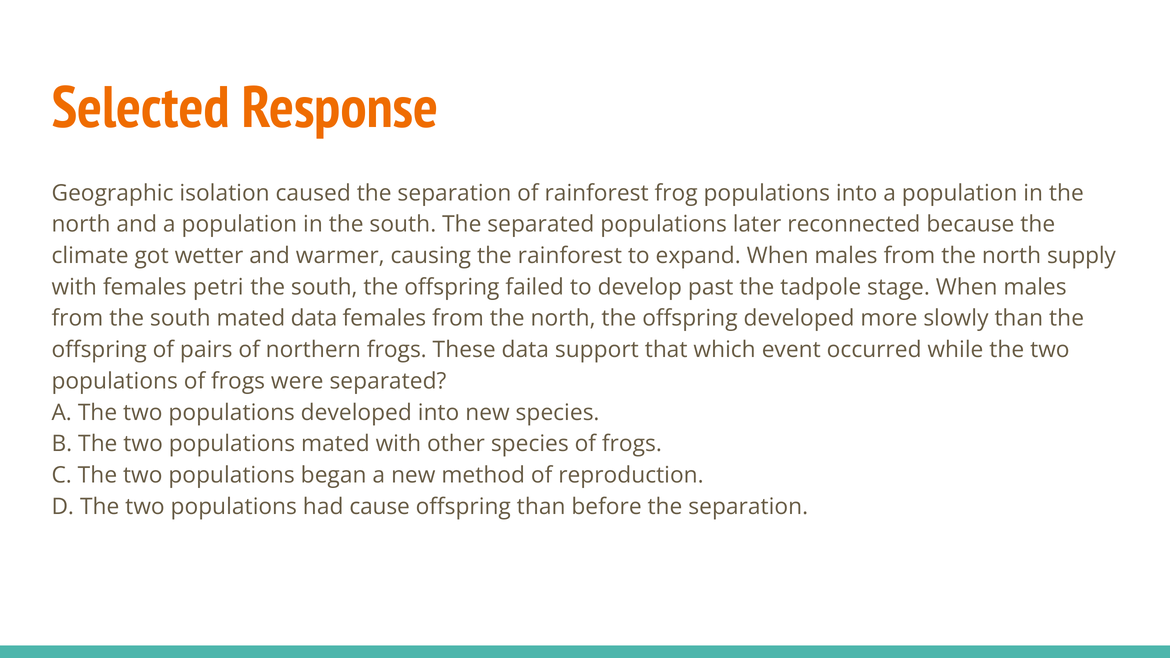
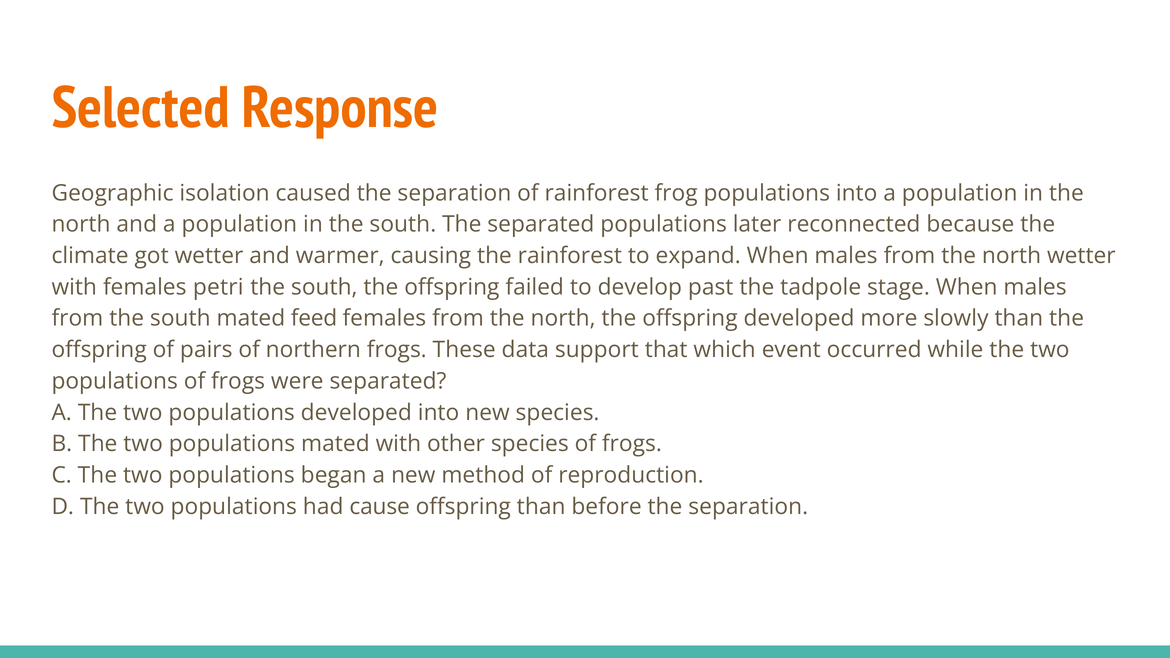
north supply: supply -> wetter
mated data: data -> feed
